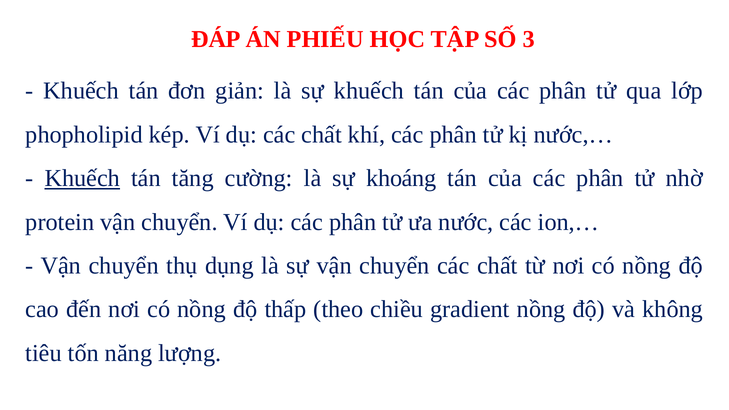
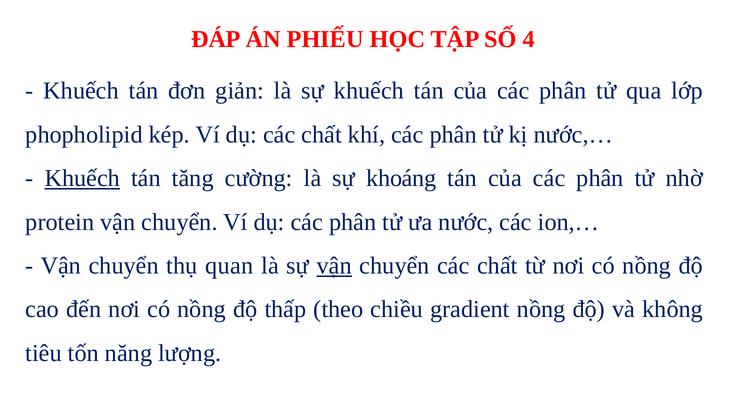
3: 3 -> 4
dụng: dụng -> quan
vận at (334, 266) underline: none -> present
